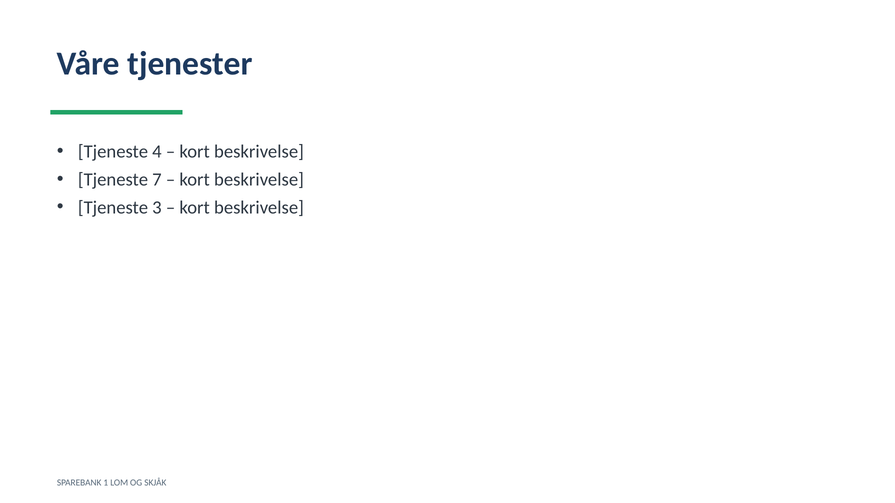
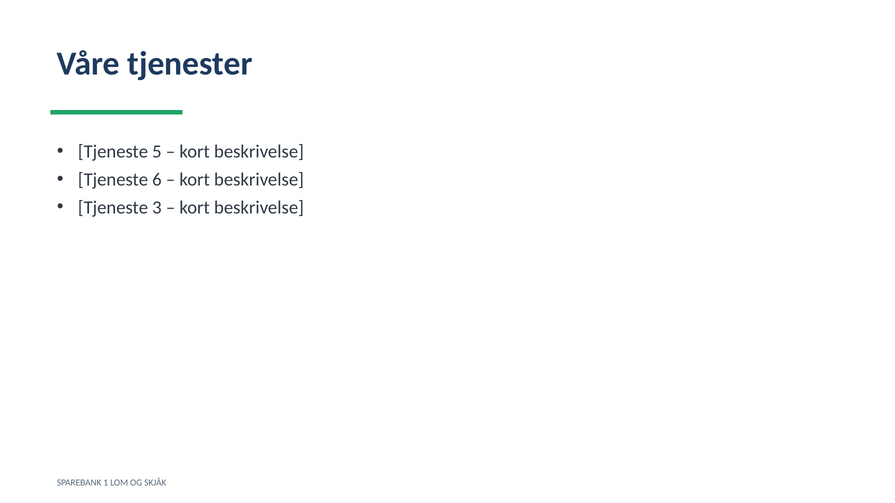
4: 4 -> 5
7: 7 -> 6
